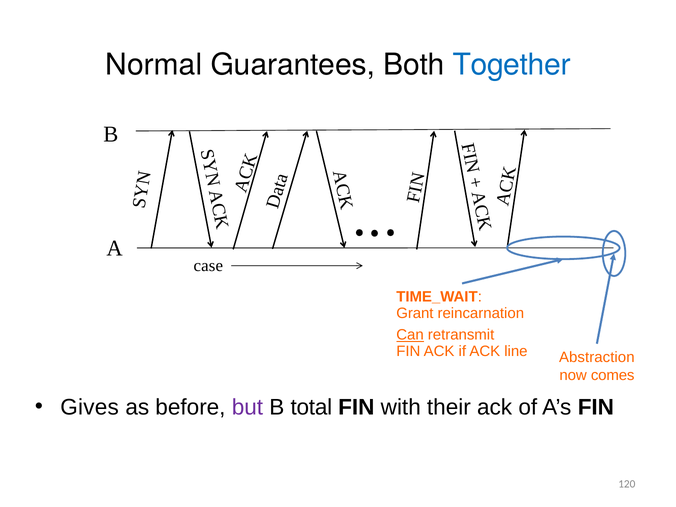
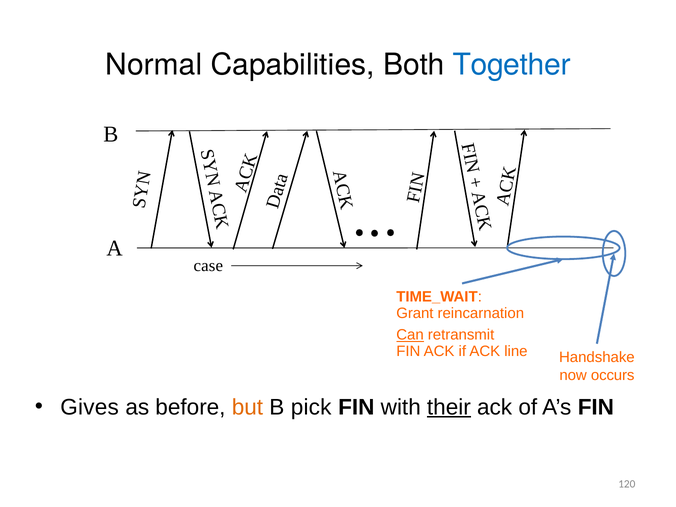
Guarantees: Guarantees -> Capabilities
Abstraction: Abstraction -> Handshake
comes: comes -> occurs
but colour: purple -> orange
total: total -> pick
their underline: none -> present
